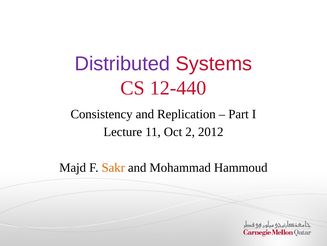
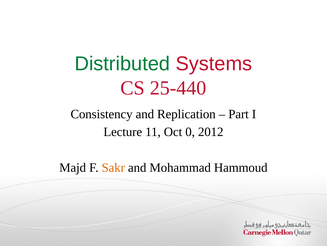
Distributed colour: purple -> green
12-440: 12-440 -> 25-440
2: 2 -> 0
